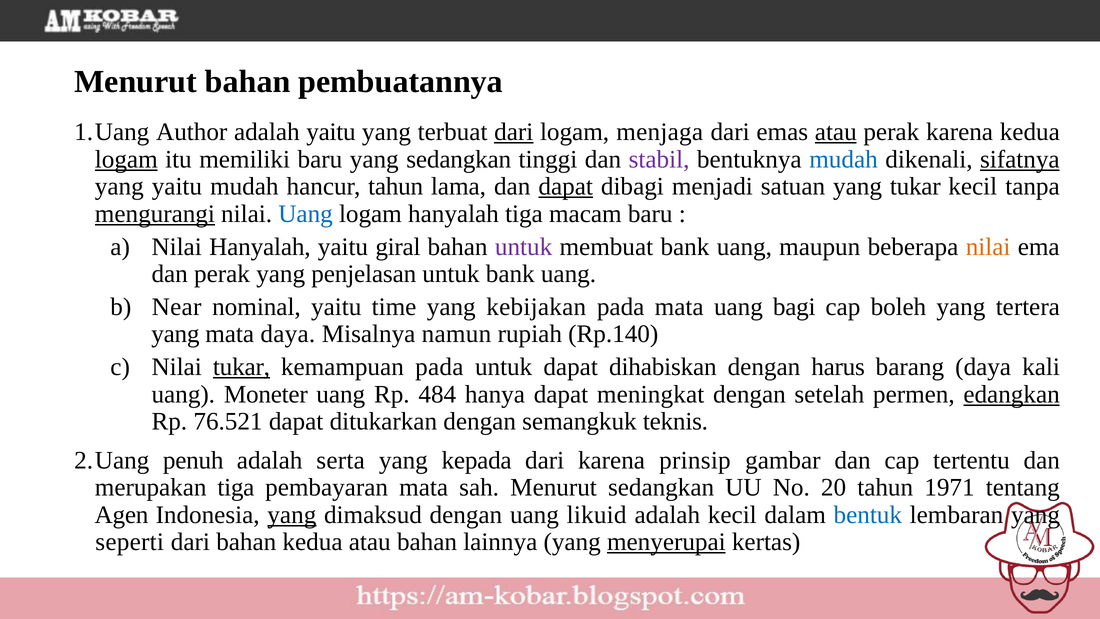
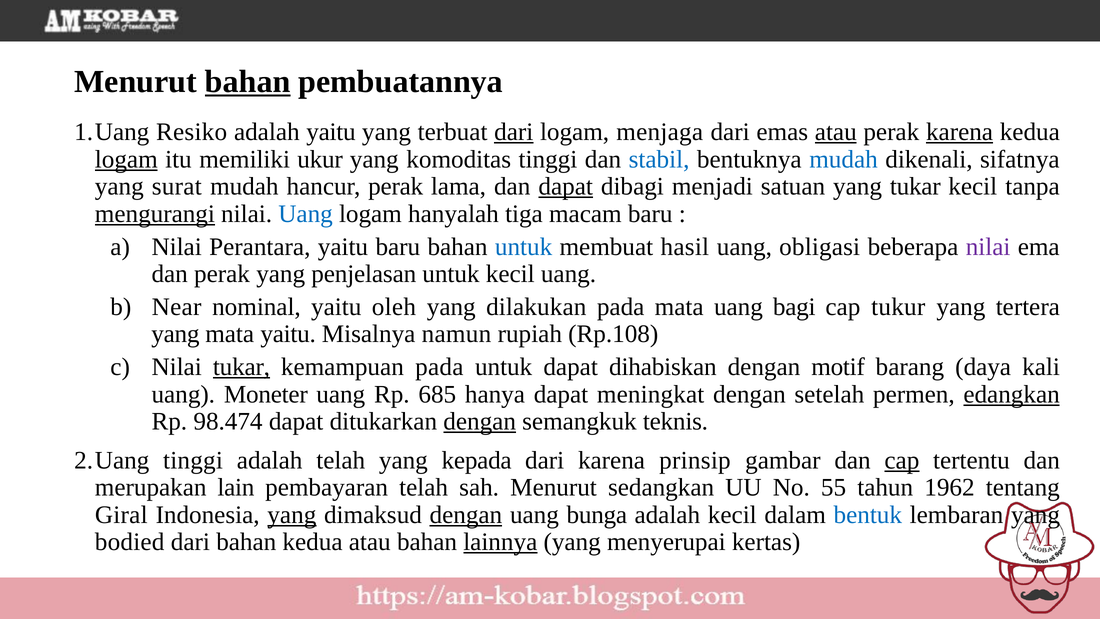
bahan at (248, 81) underline: none -> present
Author: Author -> Resiko
karena at (960, 132) underline: none -> present
memiliki baru: baru -> ukur
yang sedangkan: sedangkan -> komoditas
stabil colour: purple -> blue
sifatnya underline: present -> none
yang yaitu: yaitu -> surat
hancur tahun: tahun -> perak
Nilai Hanyalah: Hanyalah -> Perantara
yaitu giral: giral -> baru
untuk at (524, 247) colour: purple -> blue
membuat bank: bank -> hasil
maupun: maupun -> obligasi
nilai at (988, 247) colour: orange -> purple
untuk bank: bank -> kecil
time: time -> oleh
kebijakan: kebijakan -> dilakukan
boleh: boleh -> tukur
mata daya: daya -> yaitu
Rp.140: Rp.140 -> Rp.108
harus: harus -> motif
484: 484 -> 685
76.521: 76.521 -> 98.474
dengan at (480, 421) underline: none -> present
penuh at (193, 460): penuh -> tinggi
adalah serta: serta -> telah
cap at (902, 460) underline: none -> present
merupakan tiga: tiga -> lain
pembayaran mata: mata -> telah
20: 20 -> 55
1971: 1971 -> 1962
Agen: Agen -> Giral
dengan at (466, 514) underline: none -> present
likuid: likuid -> bunga
seperti: seperti -> bodied
lainnya underline: none -> present
menyerupai underline: present -> none
